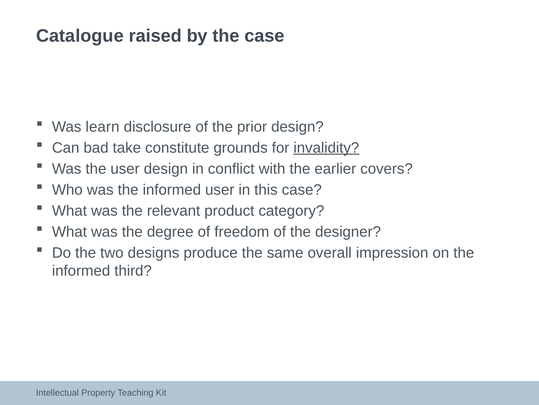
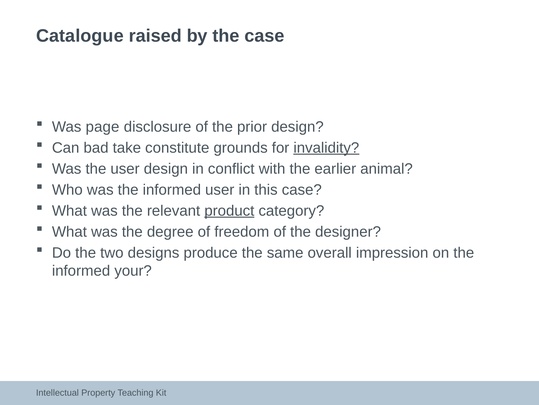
learn: learn -> page
covers: covers -> animal
product underline: none -> present
third: third -> your
